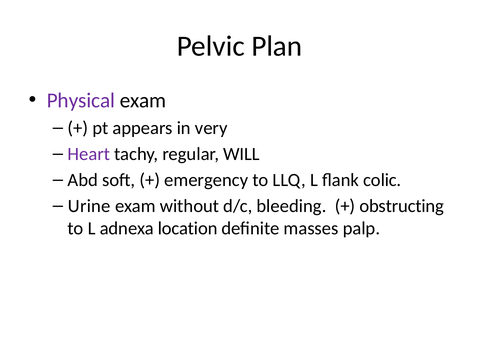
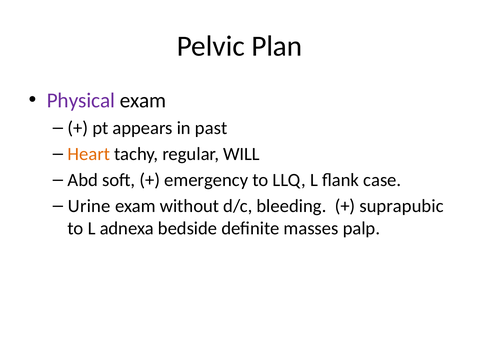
very: very -> past
Heart colour: purple -> orange
colic: colic -> case
obstructing: obstructing -> suprapubic
location: location -> bedside
